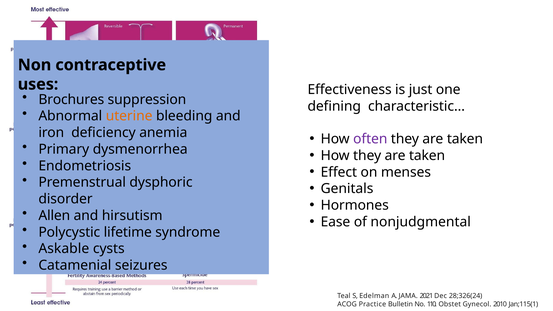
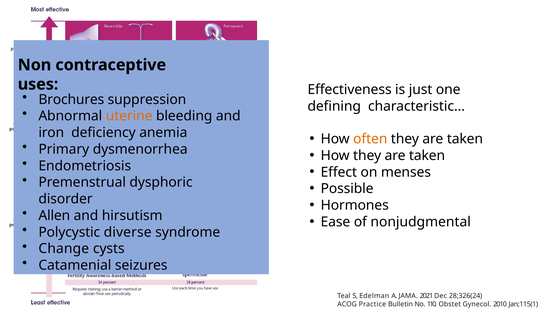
often colour: purple -> orange
Genitals: Genitals -> Possible
lifetime: lifetime -> diverse
Askable: Askable -> Change
